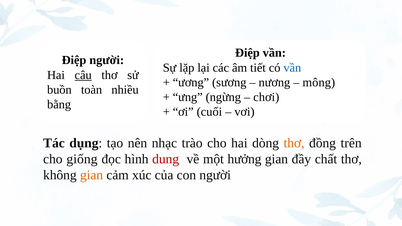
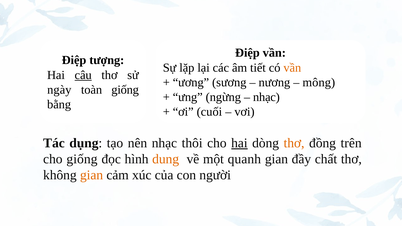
Điệp người: người -> tượng
vần at (292, 68) colour: blue -> orange
buồn: buồn -> ngày
toàn nhiều: nhiều -> giống
chơi at (266, 97): chơi -> nhạc
trào: trào -> thôi
hai at (239, 143) underline: none -> present
dung colour: red -> orange
hưởng: hưởng -> quanh
